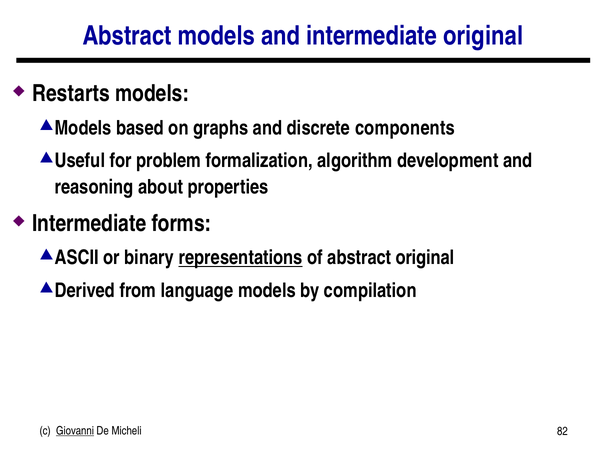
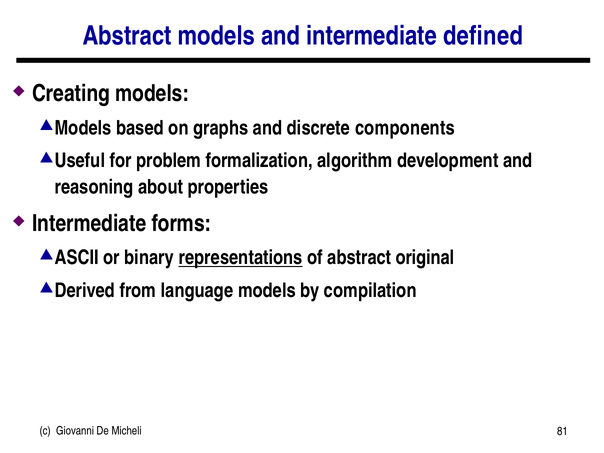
intermediate original: original -> defined
Restarts: Restarts -> Creating
Giovanni underline: present -> none
82: 82 -> 81
